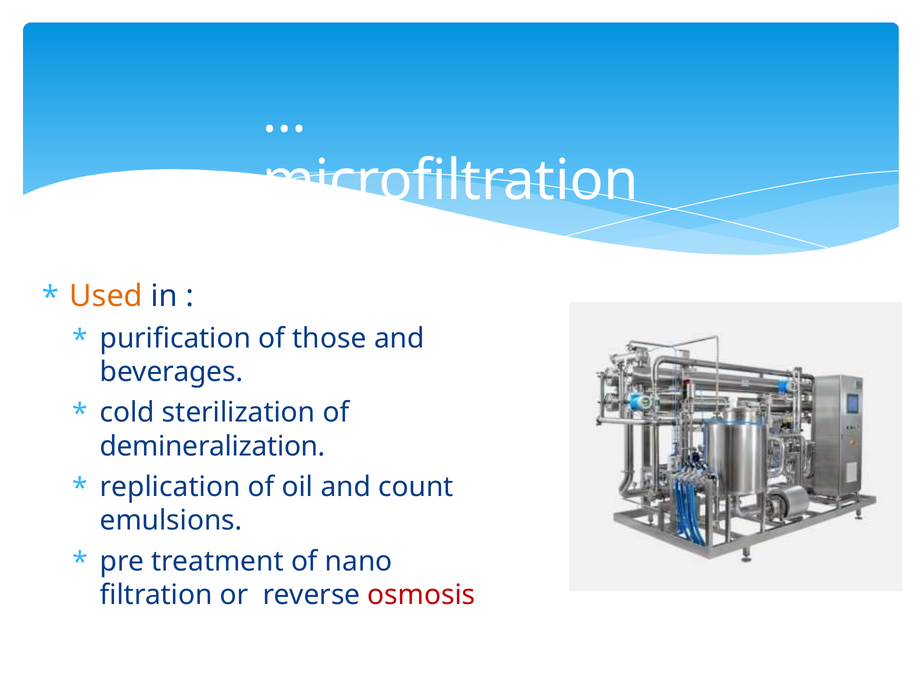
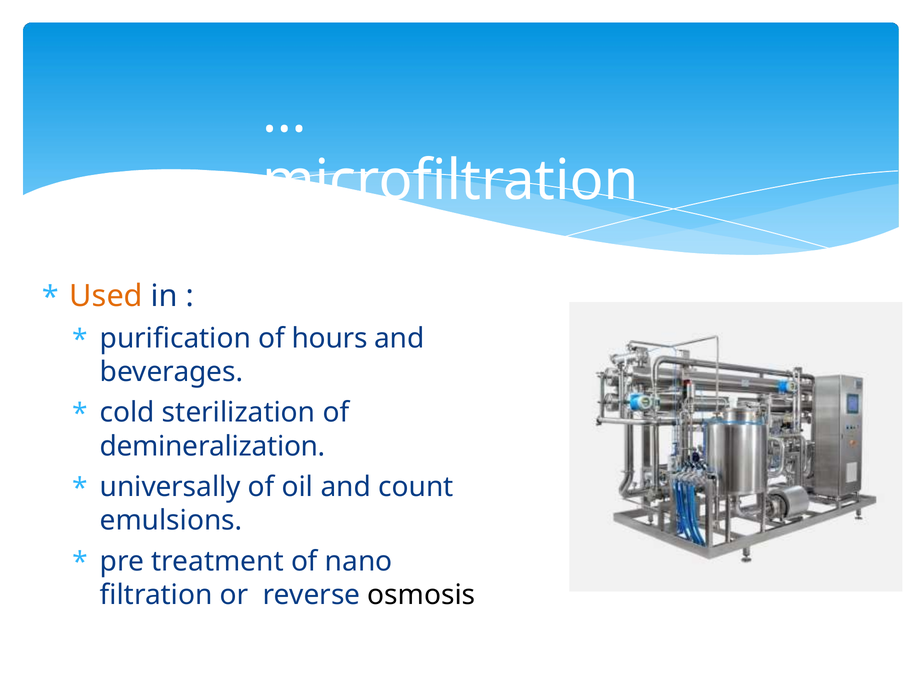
those: those -> hours
replication: replication -> universally
osmosis colour: red -> black
